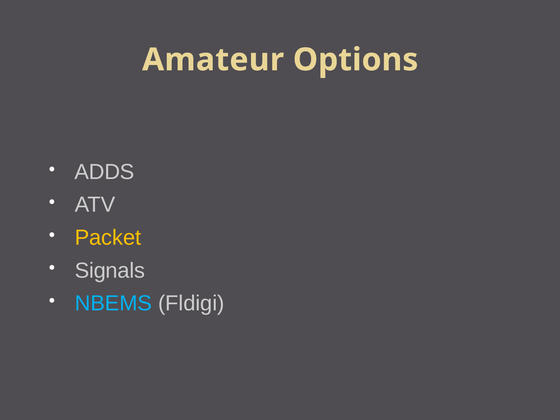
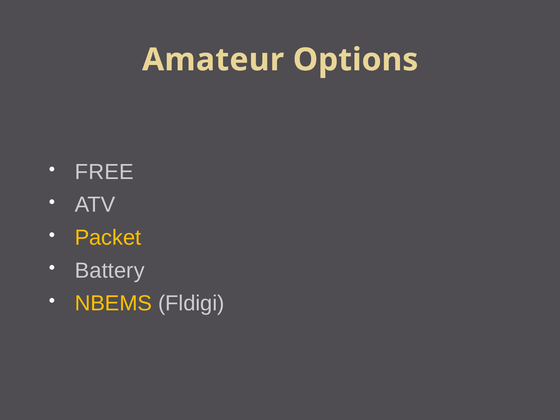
ADDS: ADDS -> FREE
Signals: Signals -> Battery
NBEMS colour: light blue -> yellow
